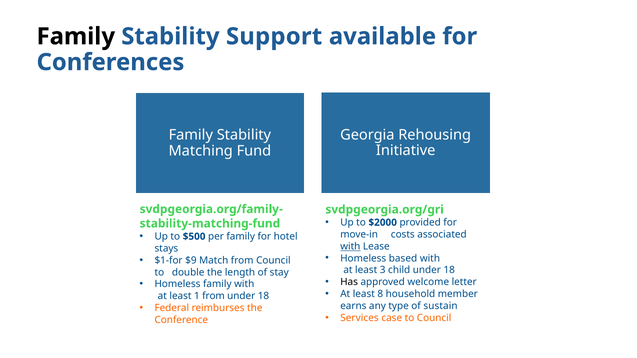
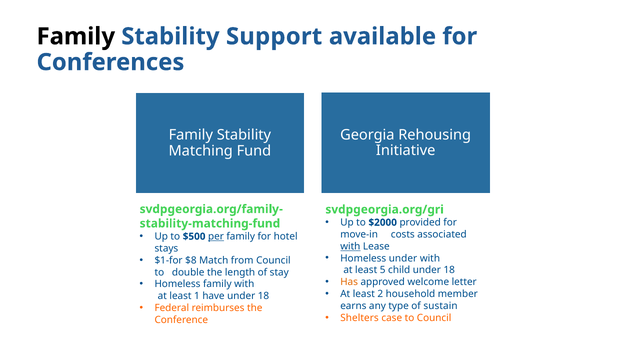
per underline: none -> present
Homeless based: based -> under
$9: $9 -> $8
3: 3 -> 5
Has colour: black -> orange
8: 8 -> 2
1 from: from -> have
Services: Services -> Shelters
